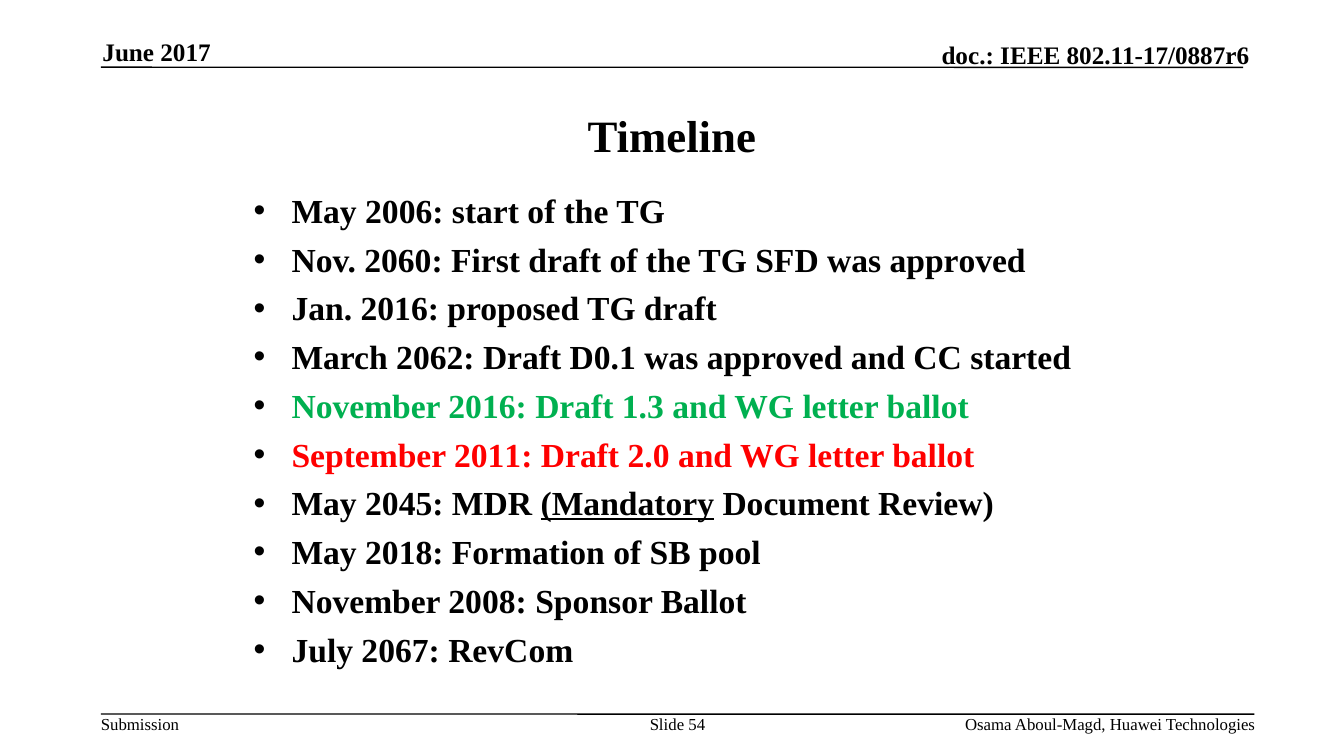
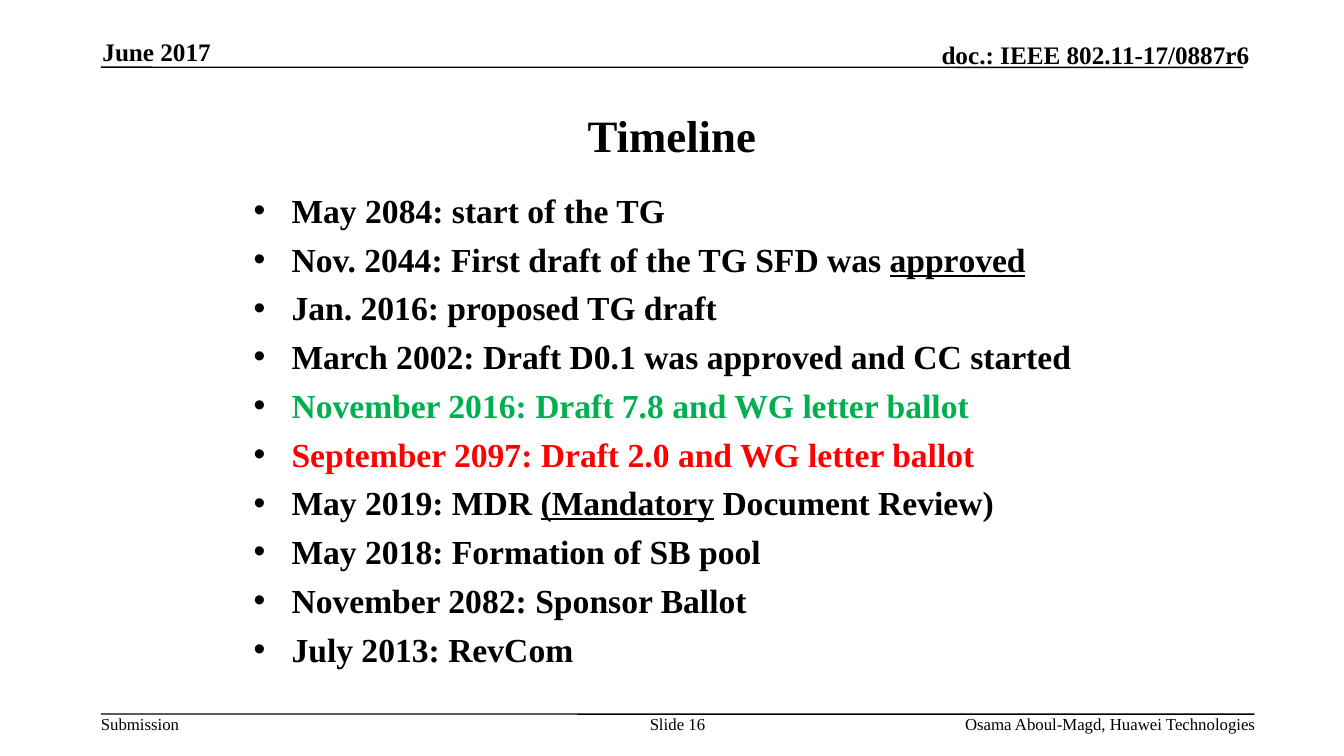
2006: 2006 -> 2084
2060: 2060 -> 2044
approved at (958, 261) underline: none -> present
2062: 2062 -> 2002
1.3: 1.3 -> 7.8
2011: 2011 -> 2097
2045: 2045 -> 2019
2008: 2008 -> 2082
2067: 2067 -> 2013
54: 54 -> 16
